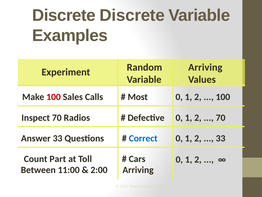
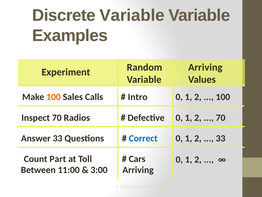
Discrete Discrete: Discrete -> Variable
100 at (54, 97) colour: red -> orange
Most: Most -> Intro
2:00: 2:00 -> 3:00
